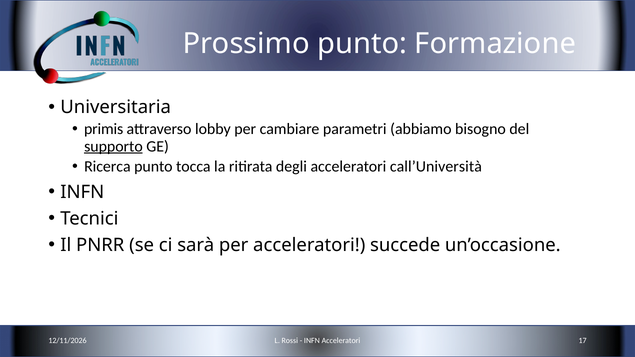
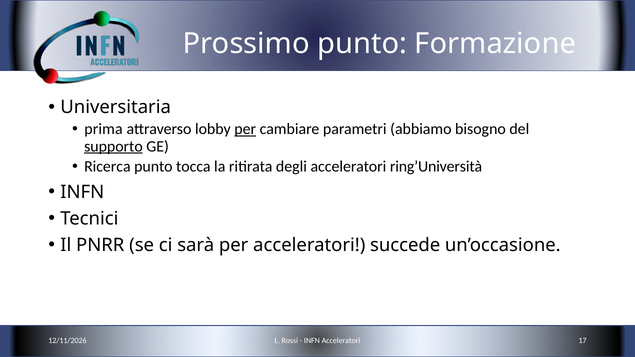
primis: primis -> prima
per at (245, 129) underline: none -> present
call’Università: call’Università -> ring’Università
